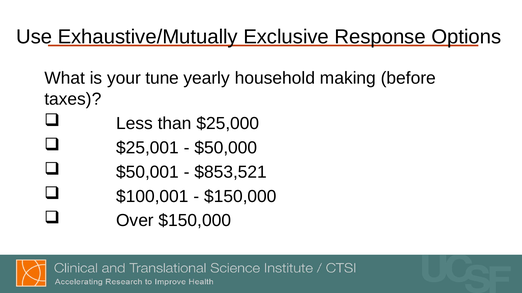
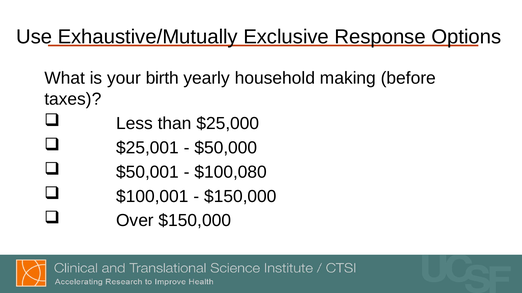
tune: tune -> birth
$853,521: $853,521 -> $100,080
